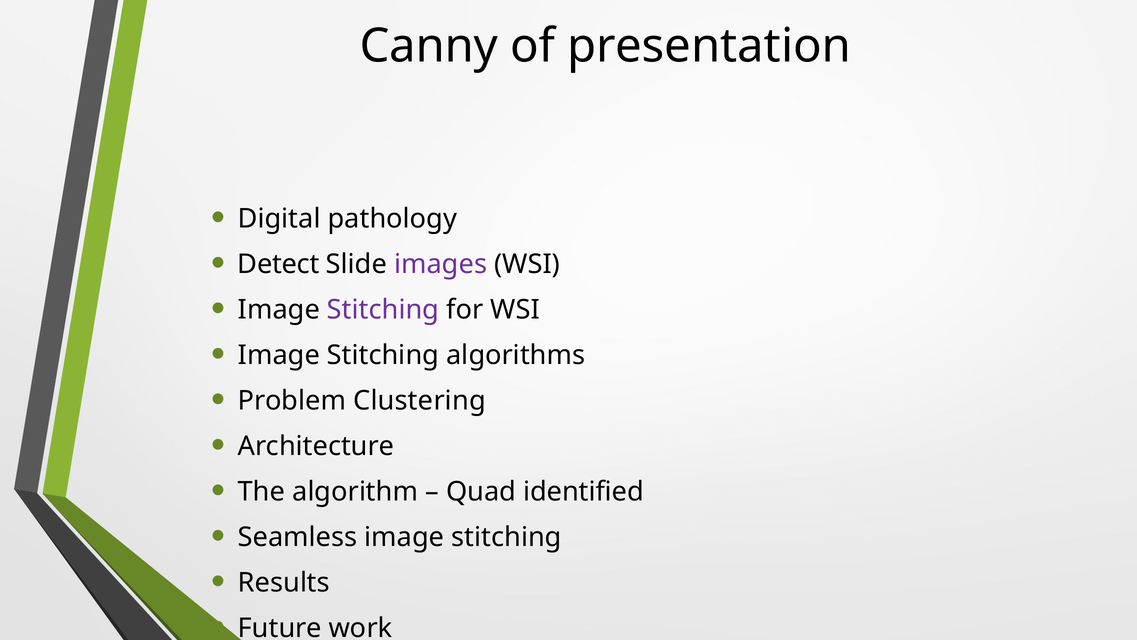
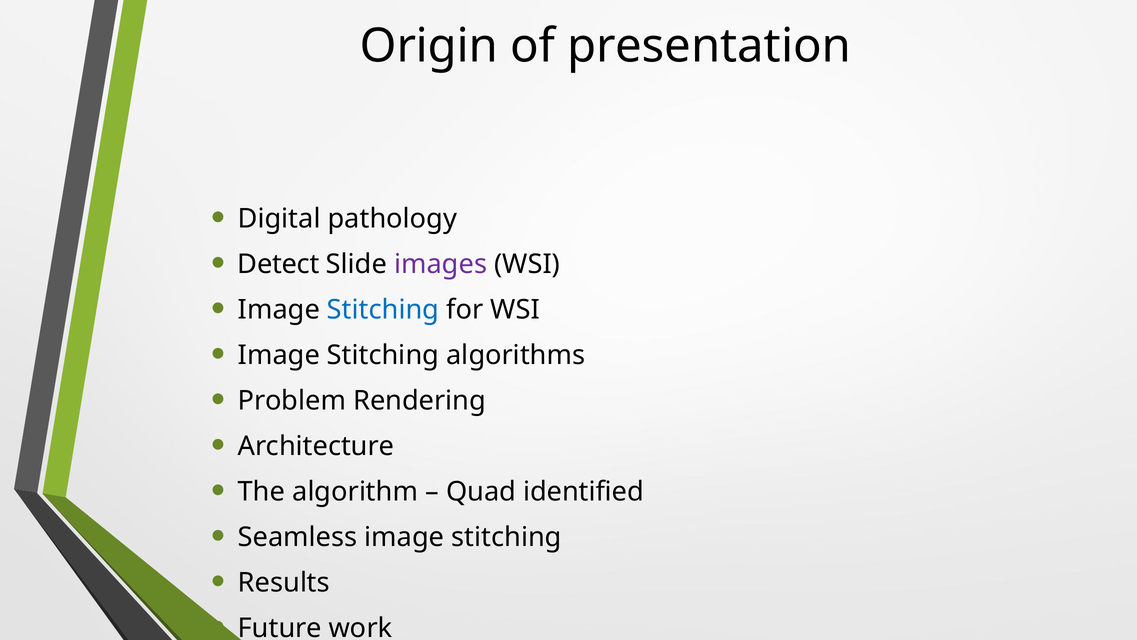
Canny: Canny -> Origin
Stitching at (383, 309) colour: purple -> blue
Clustering: Clustering -> Rendering
